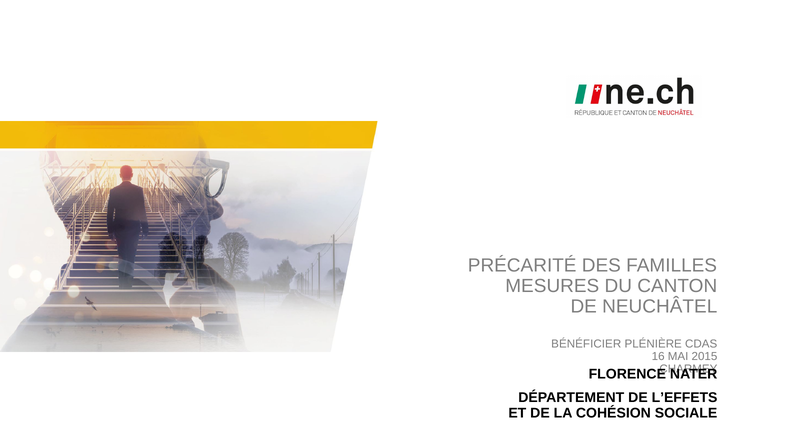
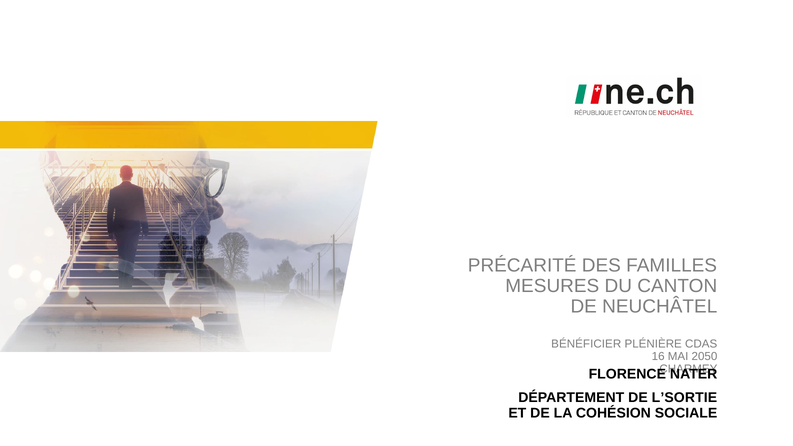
2015: 2015 -> 2050
L’EFFETS: L’EFFETS -> L’SORTIE
